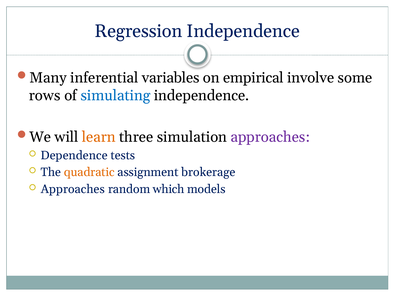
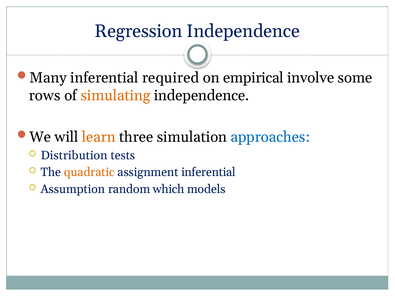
variables: variables -> required
simulating colour: blue -> orange
approaches at (270, 137) colour: purple -> blue
Dependence: Dependence -> Distribution
assignment brokerage: brokerage -> inferential
Approaches at (73, 189): Approaches -> Assumption
